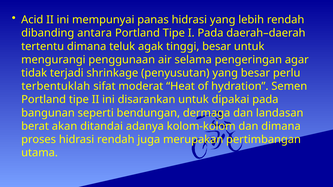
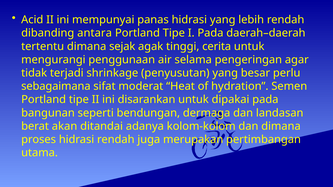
teluk: teluk -> sejak
tinggi besar: besar -> cerita
terbentuklah: terbentuklah -> sebagaimana
